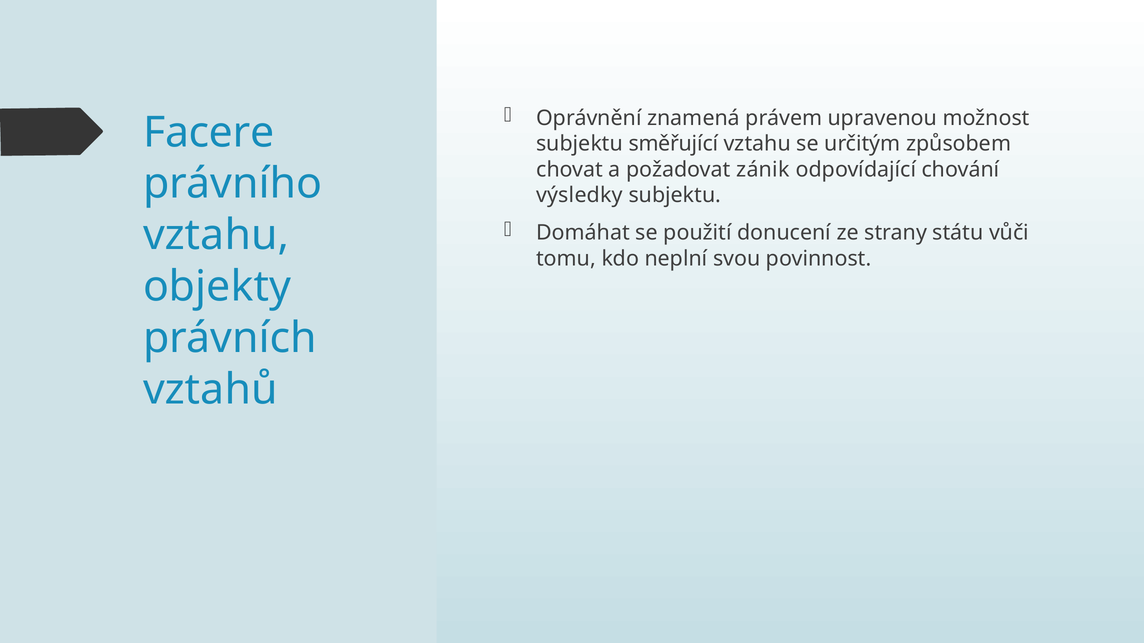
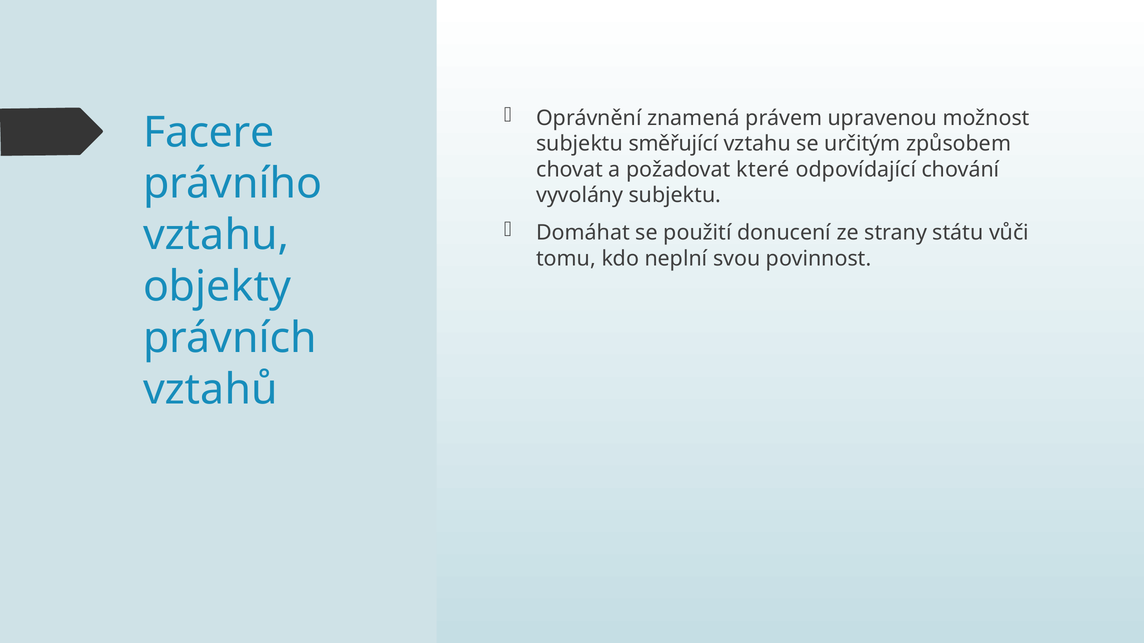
zánik: zánik -> které
výsledky: výsledky -> vyvolány
